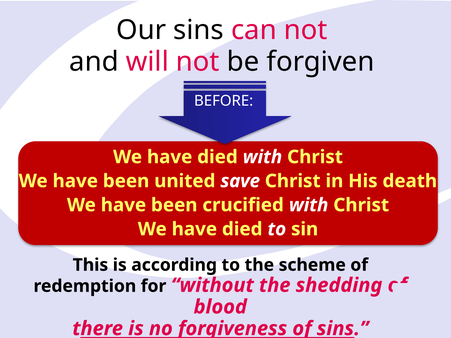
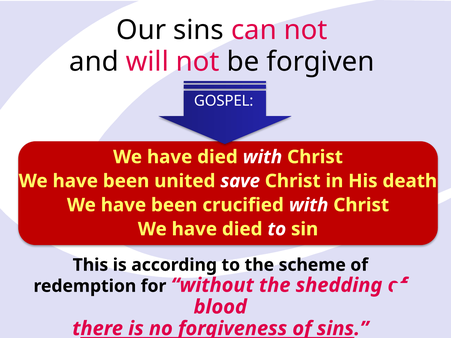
BEFORE: BEFORE -> GOSPEL
